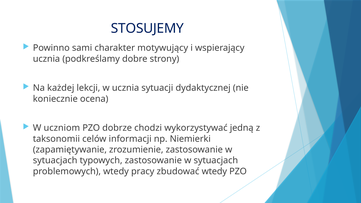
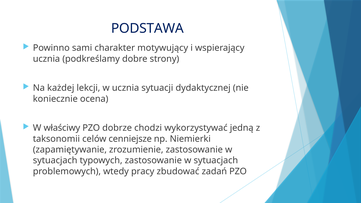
STOSUJEMY: STOSUJEMY -> PODSTAWA
uczniom: uczniom -> właściwy
informacji: informacji -> cenniejsze
zbudować wtedy: wtedy -> zadań
